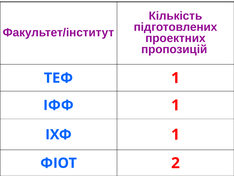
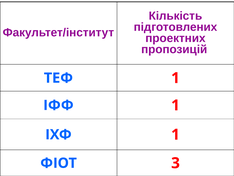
2: 2 -> 3
